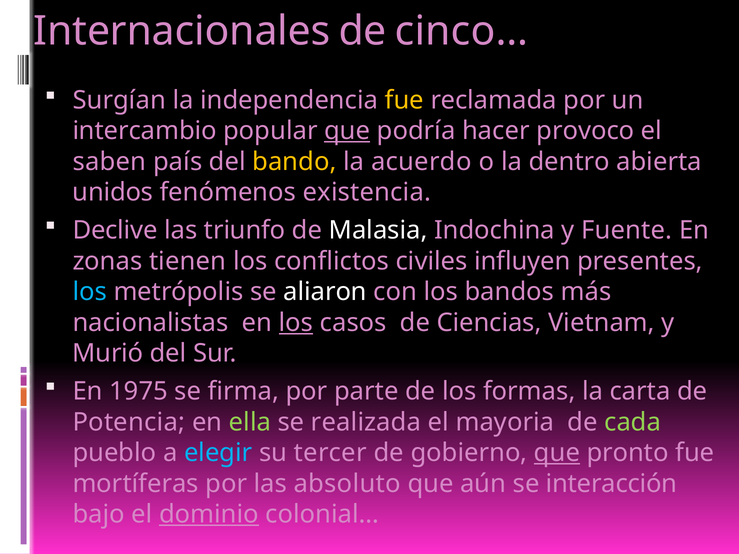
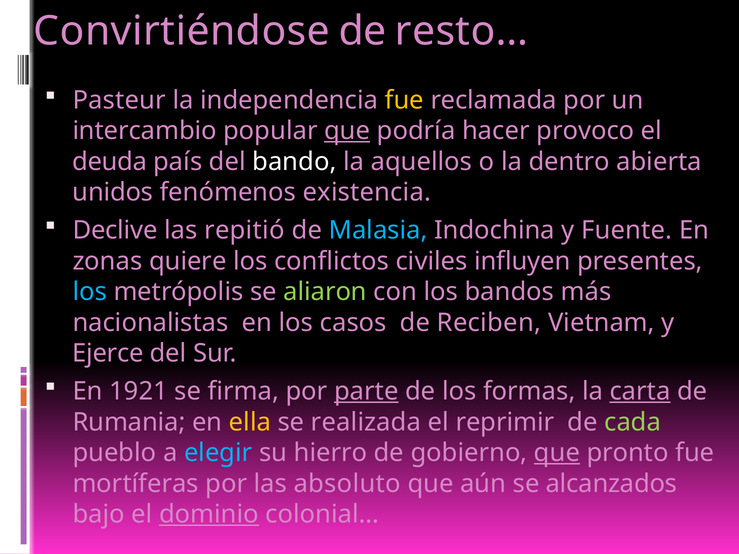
Internacionales: Internacionales -> Convirtiéndose
cinco…: cinco… -> resto…
Surgían: Surgían -> Pasteur
saben: saben -> deuda
bando colour: yellow -> white
acuerdo: acuerdo -> aquellos
triunfo: triunfo -> repitió
Malasia colour: white -> light blue
tienen: tienen -> quiere
aliaron colour: white -> light green
los at (296, 323) underline: present -> none
Ciencias: Ciencias -> Reciben
Murió: Murió -> Ejerce
1975: 1975 -> 1921
parte underline: none -> present
carta underline: none -> present
Potencia: Potencia -> Rumania
ella colour: light green -> yellow
mayoria: mayoria -> reprimir
tercer: tercer -> hierro
interacción: interacción -> alcanzados
